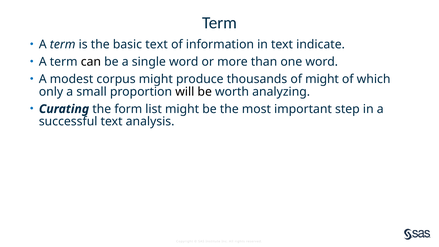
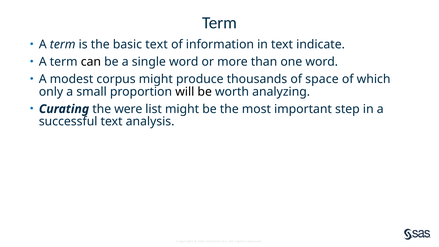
of might: might -> space
form: form -> were
